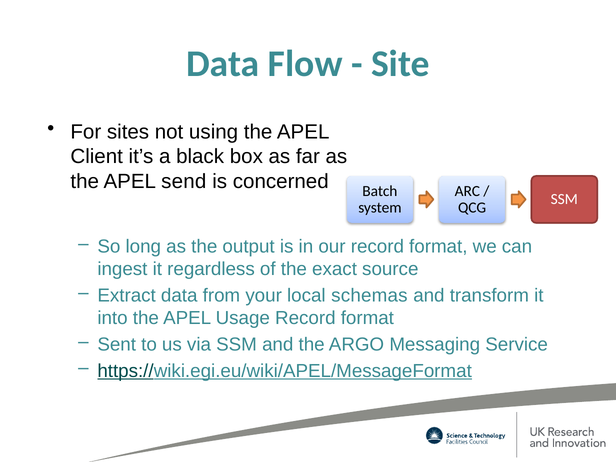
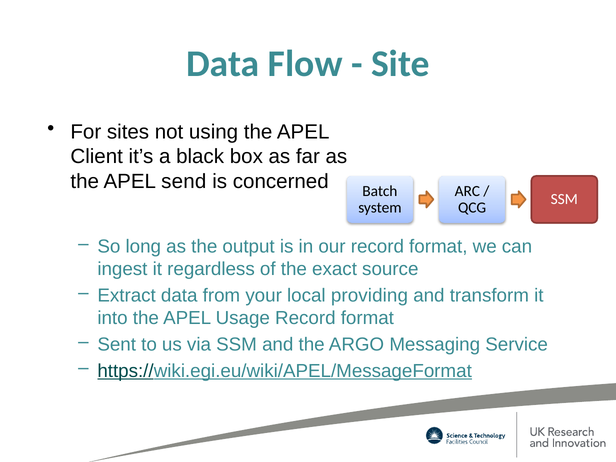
schemas: schemas -> providing
